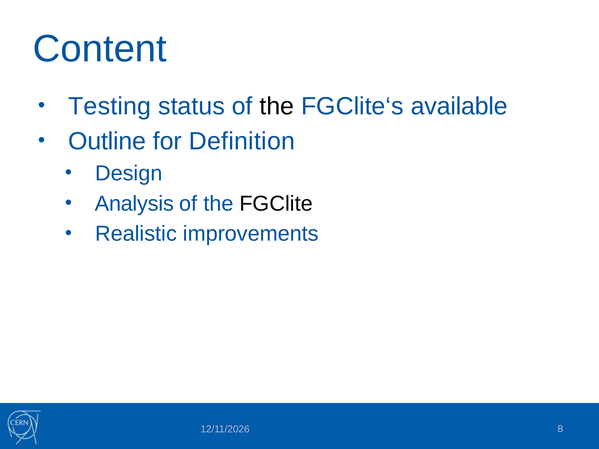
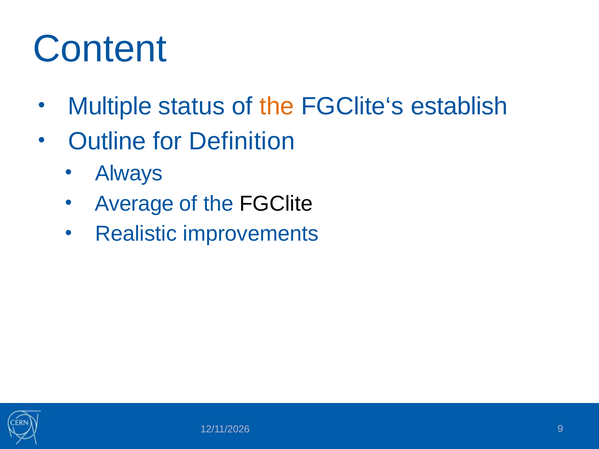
Testing: Testing -> Multiple
the at (277, 106) colour: black -> orange
available: available -> establish
Design: Design -> Always
Analysis: Analysis -> Average
8: 8 -> 9
